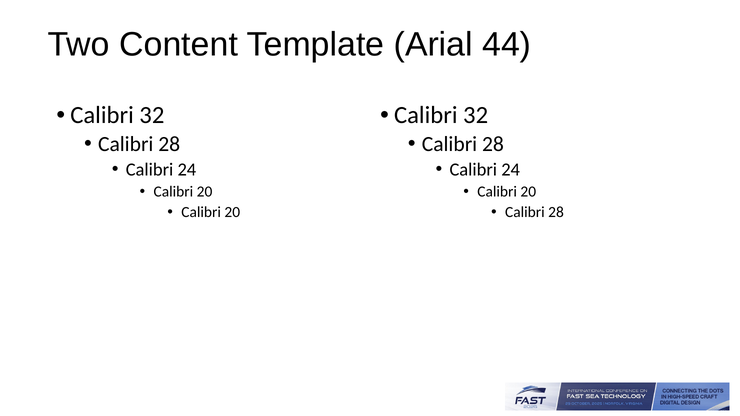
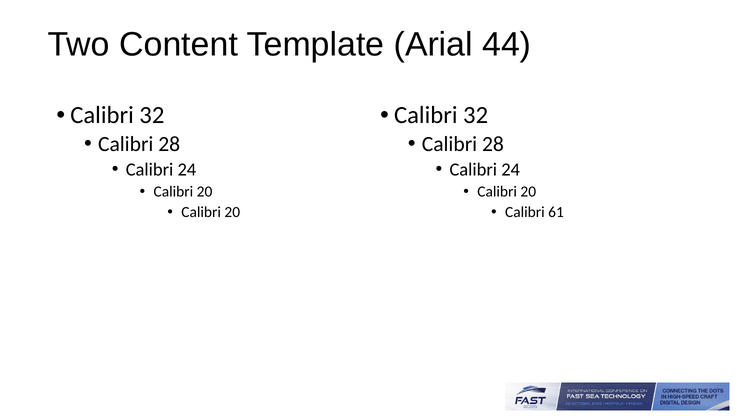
28 at (556, 212): 28 -> 61
